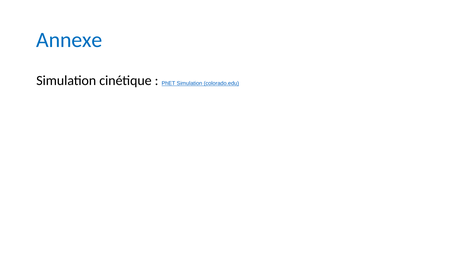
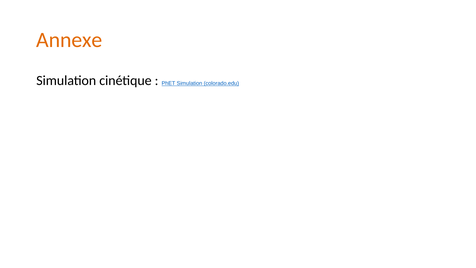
Annexe colour: blue -> orange
